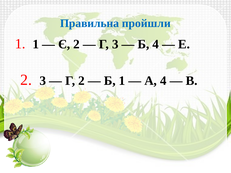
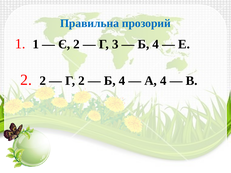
пройшли: пройшли -> прозорий
2 3: 3 -> 2
1 at (122, 81): 1 -> 4
